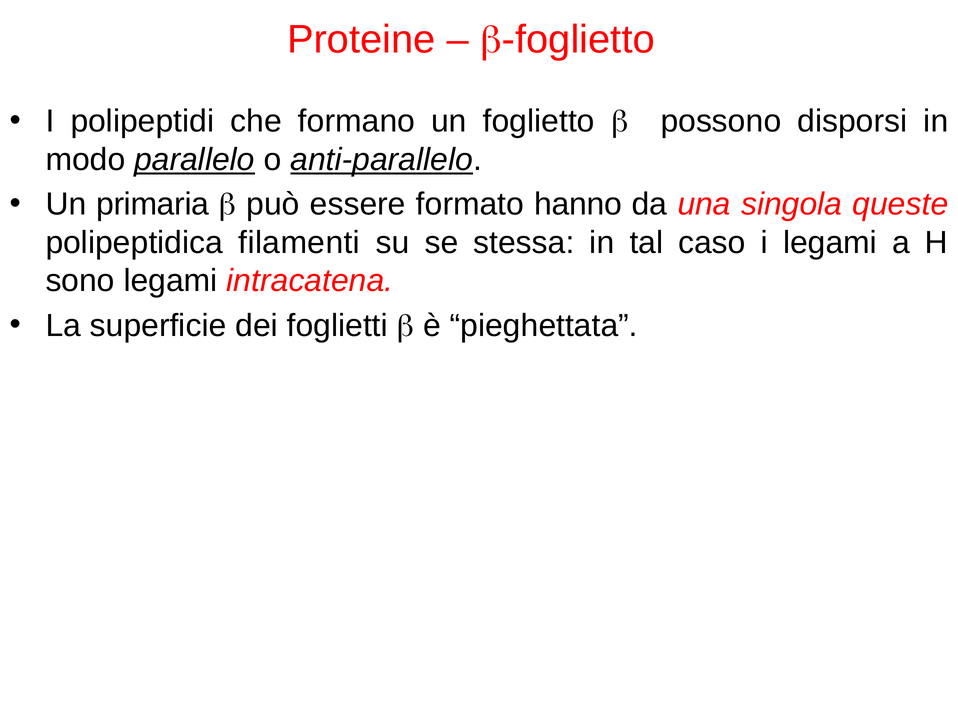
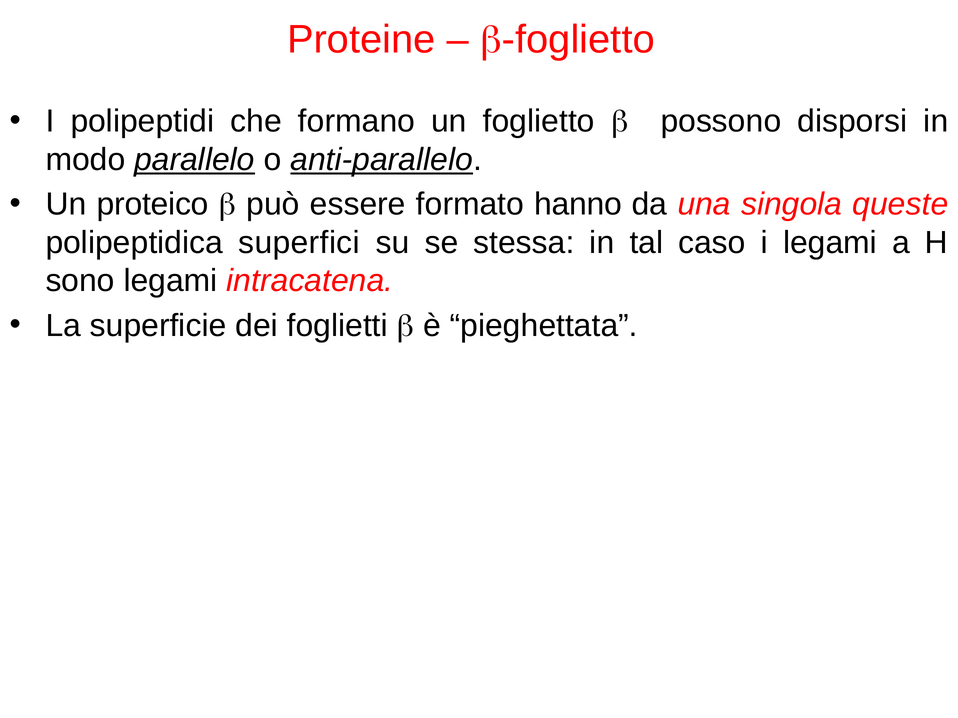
primaria: primaria -> proteico
filamenti: filamenti -> superfici
